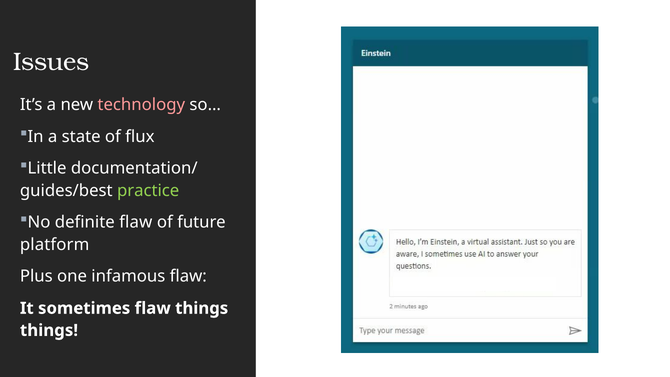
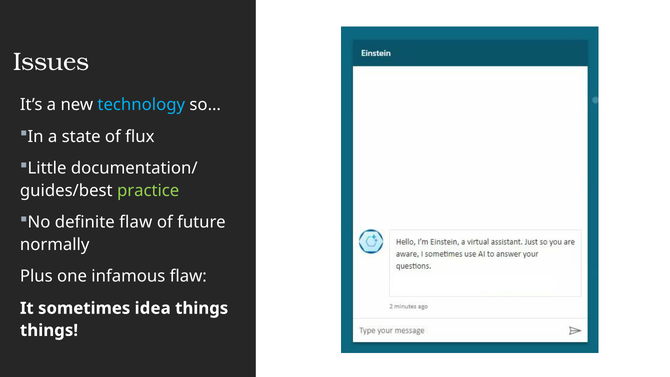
technology colour: pink -> light blue
platform: platform -> normally
sometimes flaw: flaw -> idea
